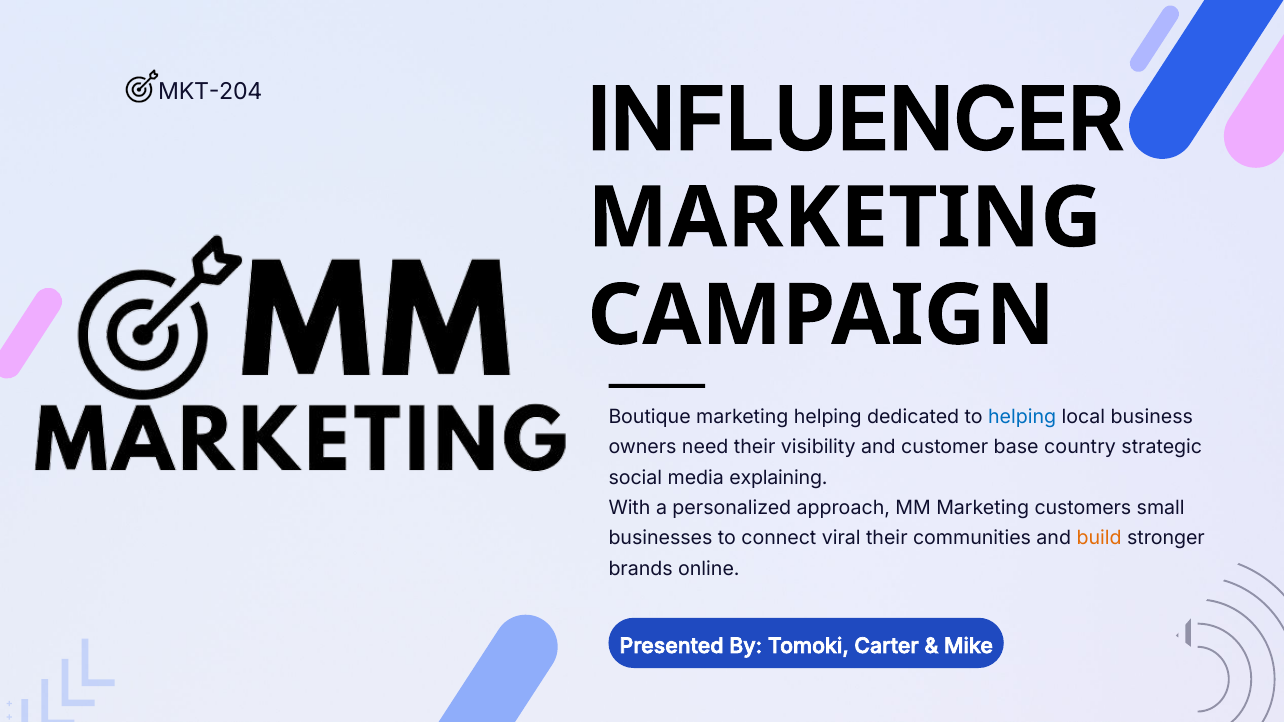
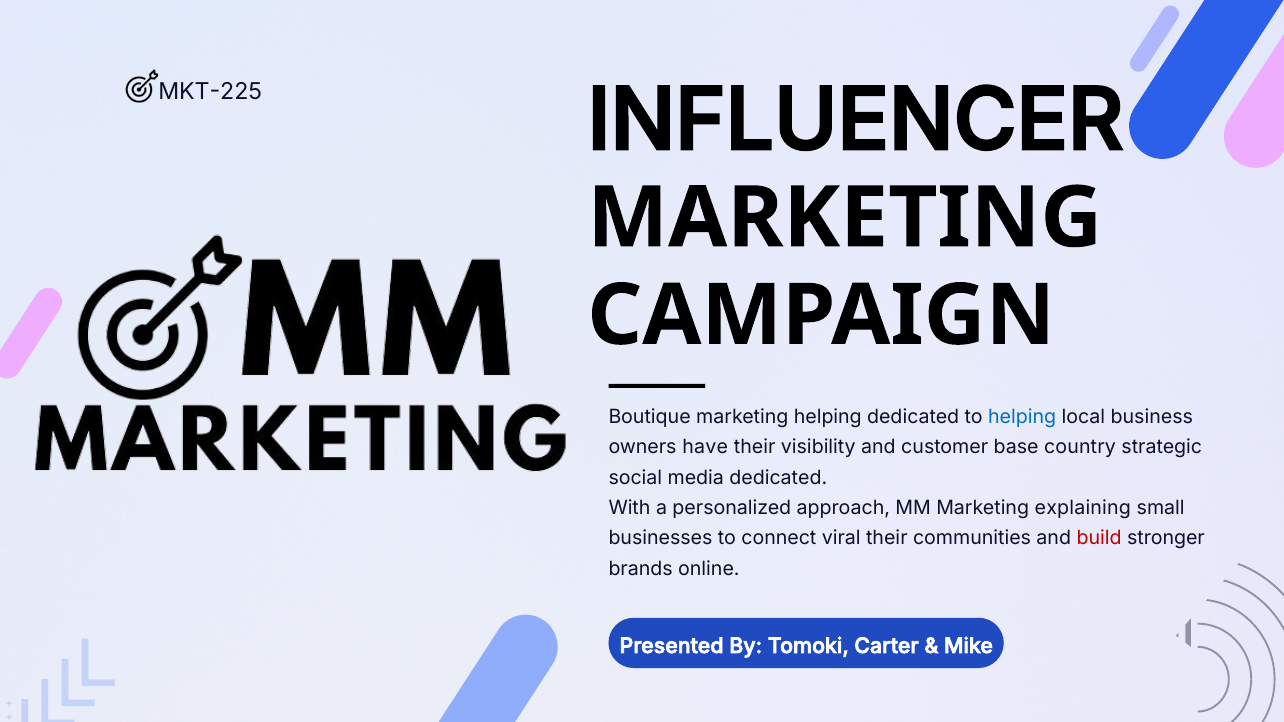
MKT-204: MKT-204 -> MKT-225
need: need -> have
media explaining: explaining -> dedicated
customers: customers -> explaining
build colour: orange -> red
